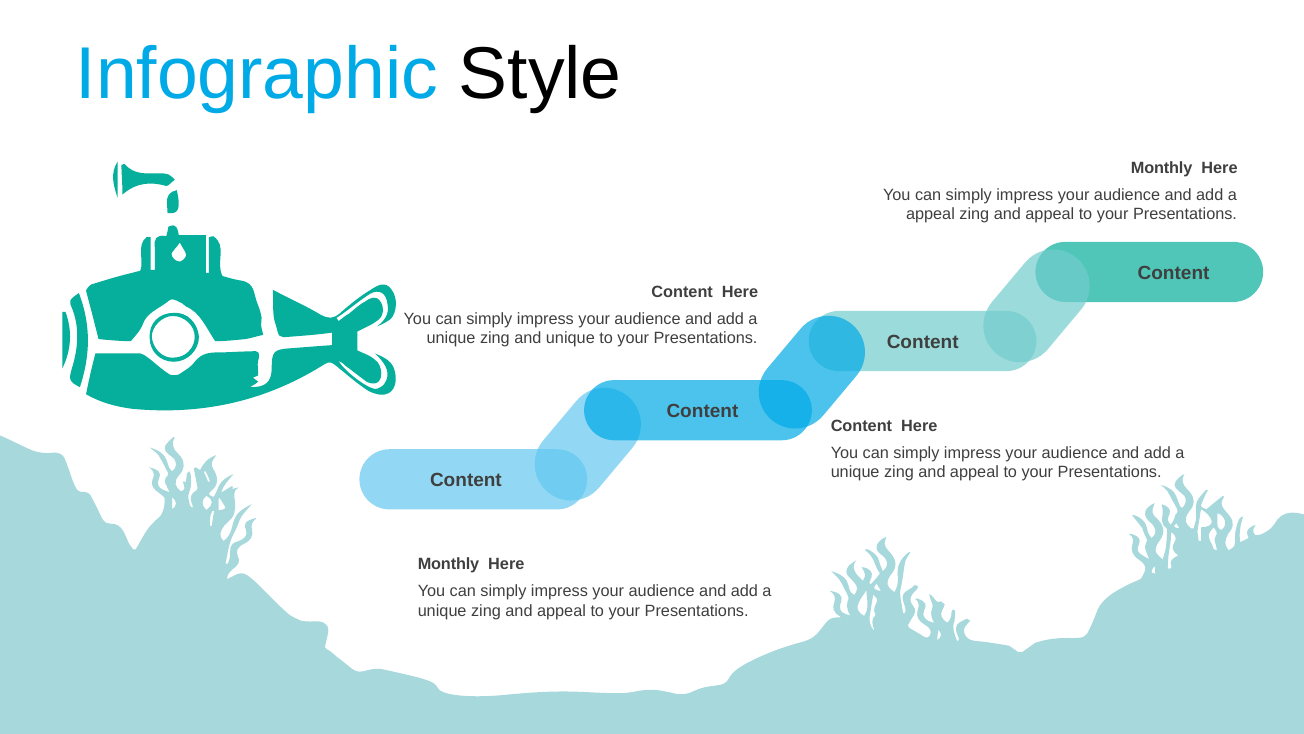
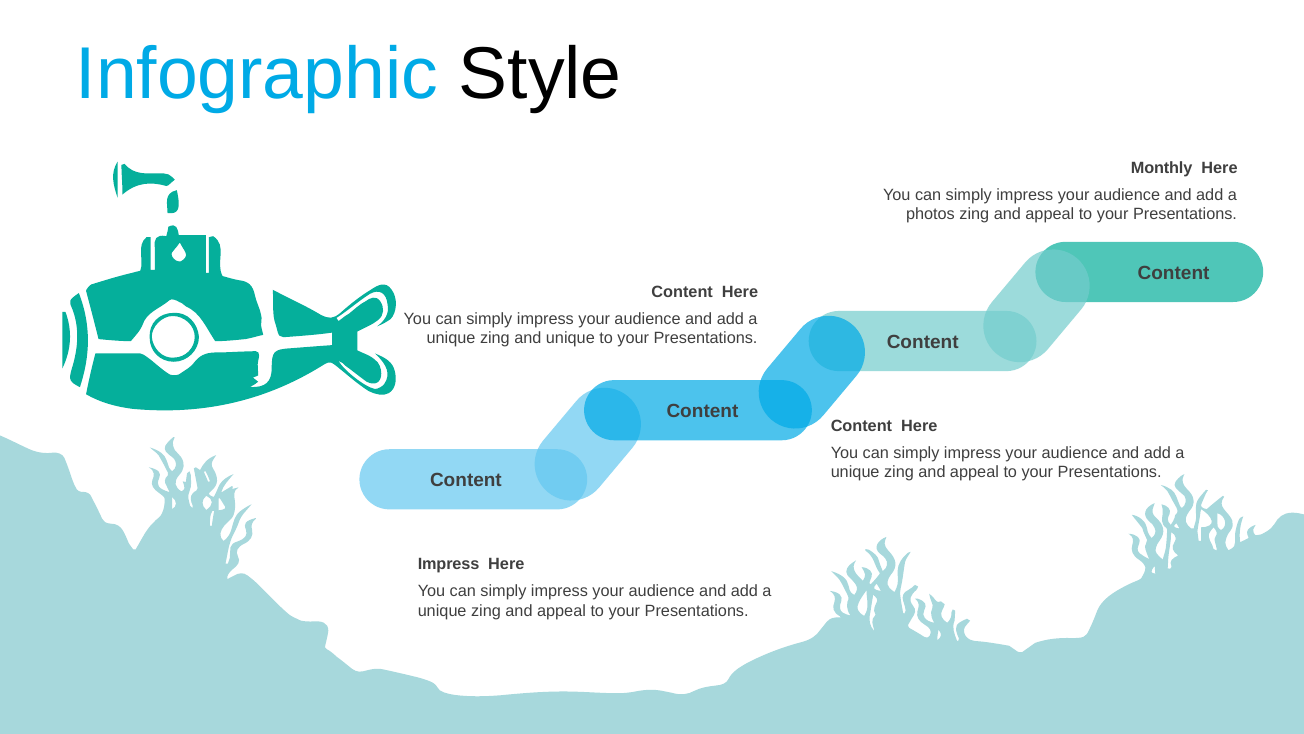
appeal at (930, 214): appeal -> photos
Monthly at (449, 564): Monthly -> Impress
